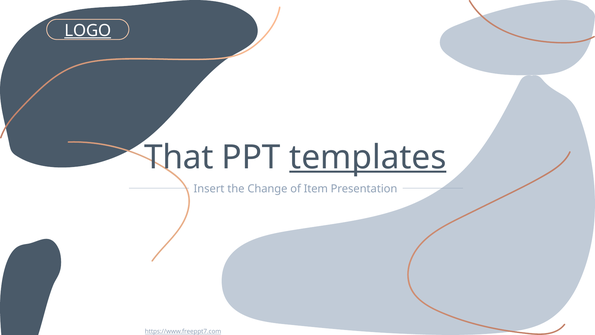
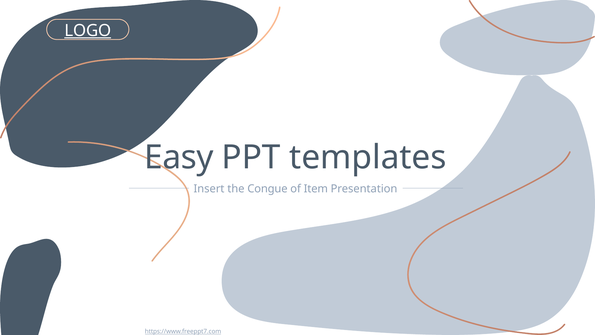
That: That -> Easy
templates underline: present -> none
Change: Change -> Congue
